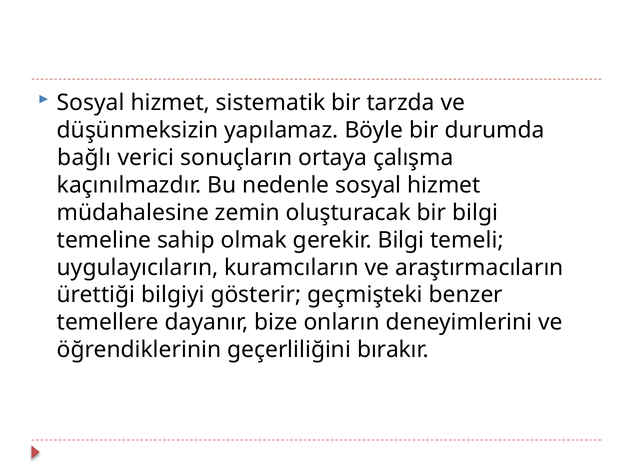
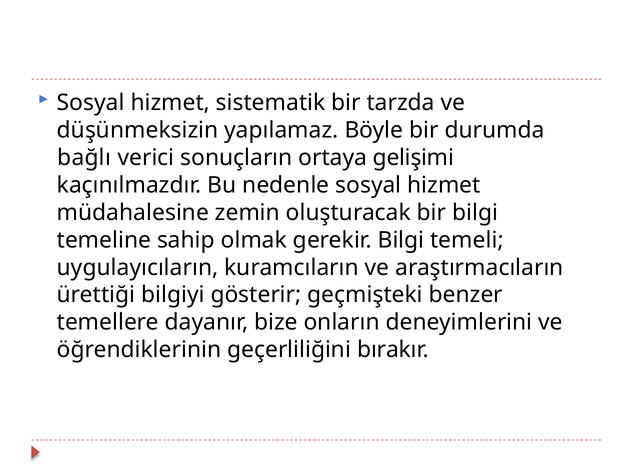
çalışma: çalışma -> gelişimi
